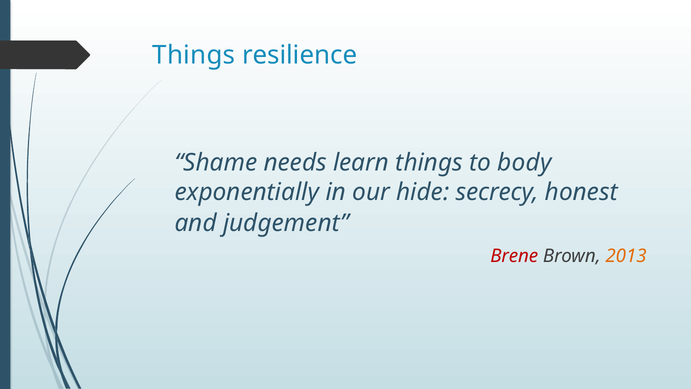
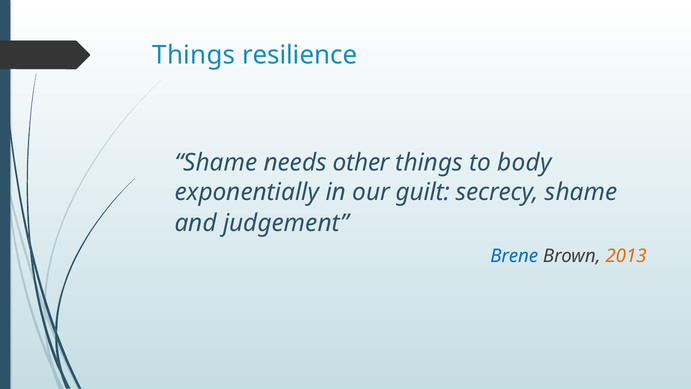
learn: learn -> other
hide: hide -> guilt
secrecy honest: honest -> shame
Brene colour: red -> blue
